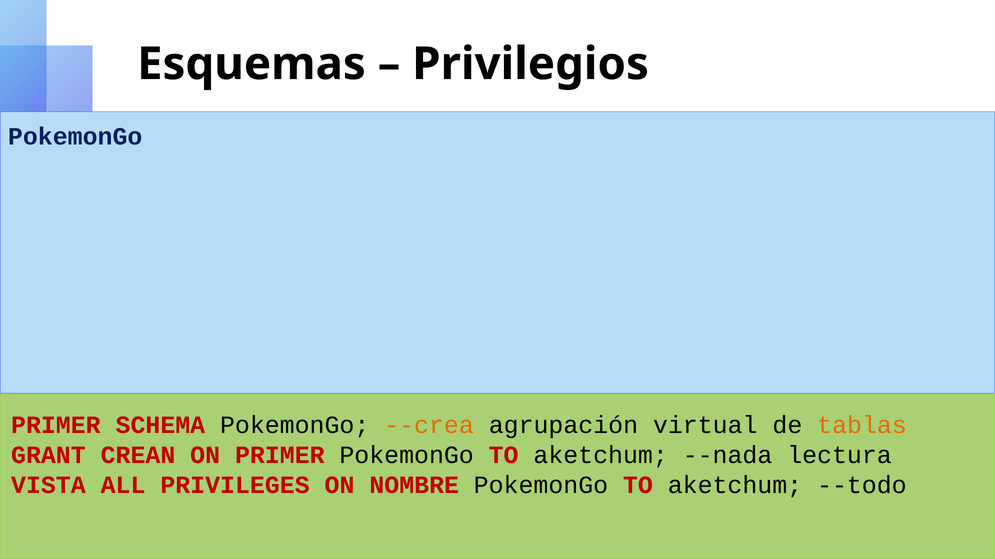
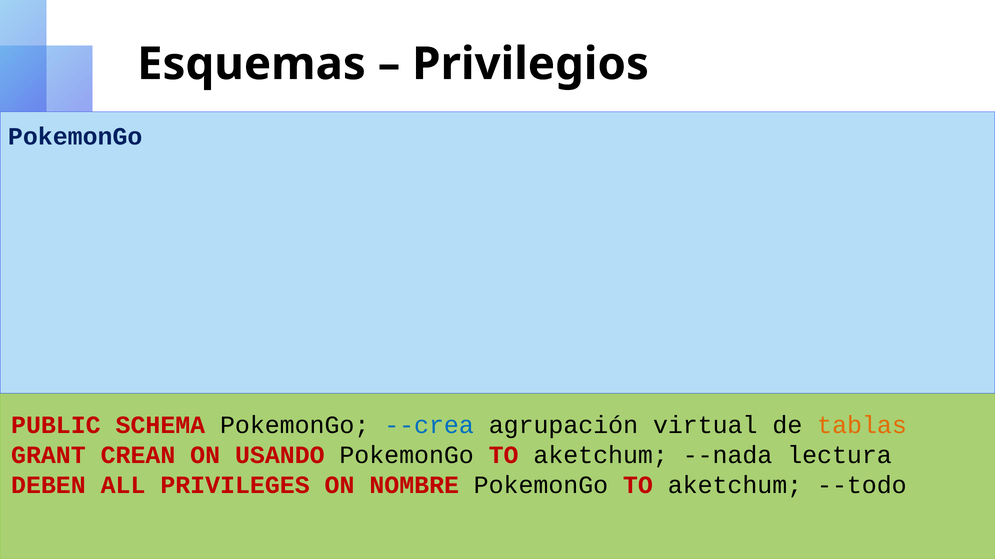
PRIMER at (56, 426): PRIMER -> PUBLIC
--crea colour: orange -> blue
ON PRIMER: PRIMER -> USANDO
VISTA: VISTA -> DEBEN
